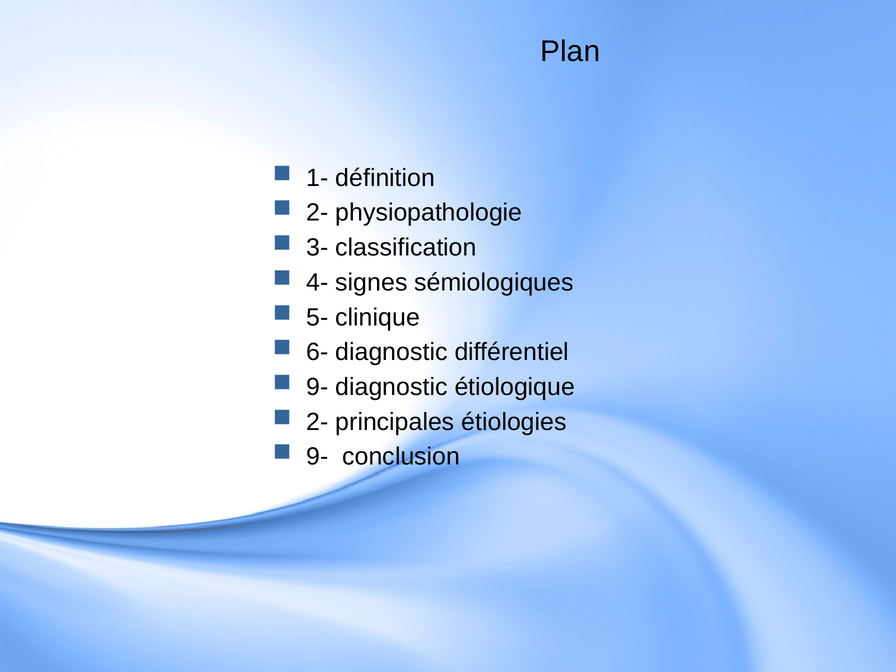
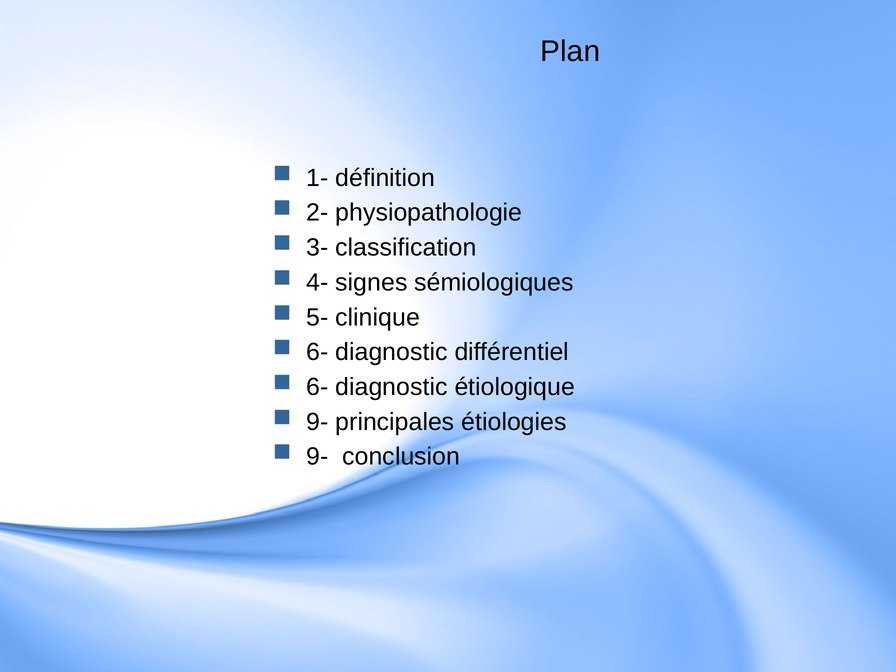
9- at (317, 387): 9- -> 6-
2- at (317, 422): 2- -> 9-
